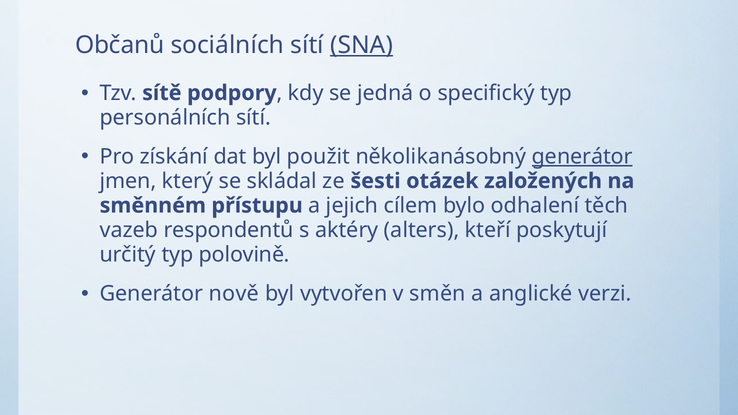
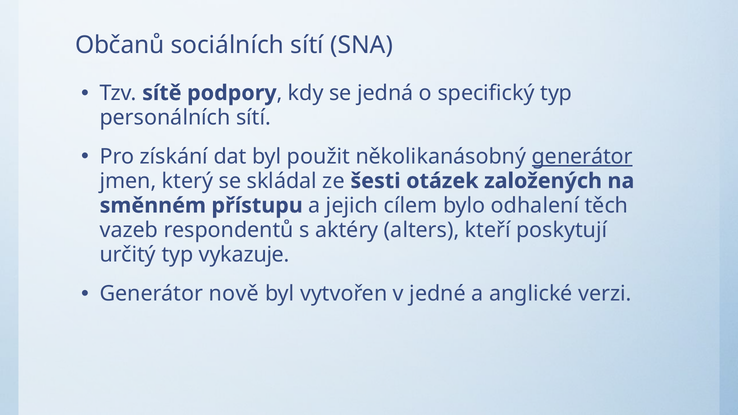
SNA underline: present -> none
polovině: polovině -> vykazuje
směn: směn -> jedné
